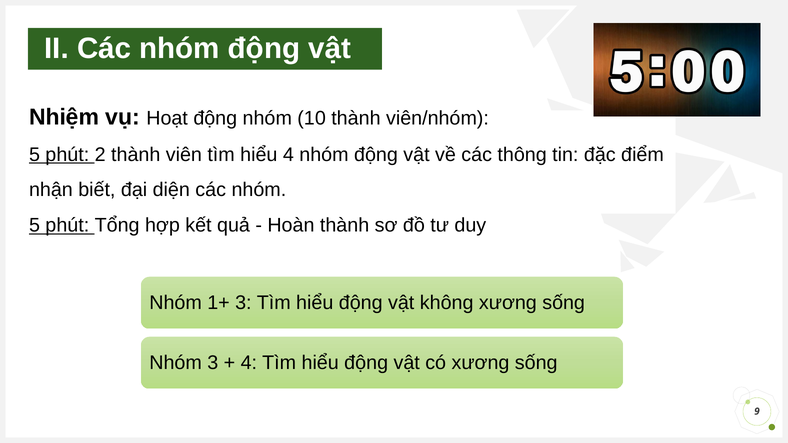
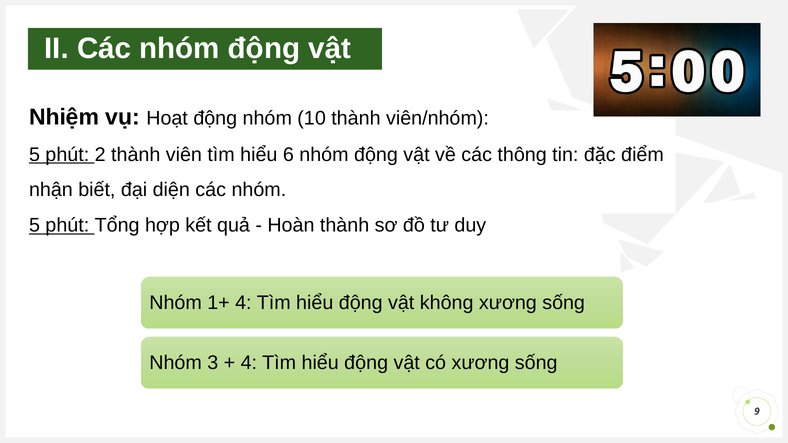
hiểu 4: 4 -> 6
3 at (243, 303): 3 -> 4
